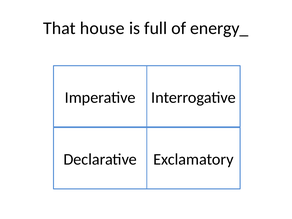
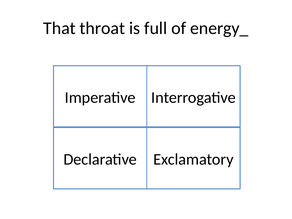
house: house -> throat
